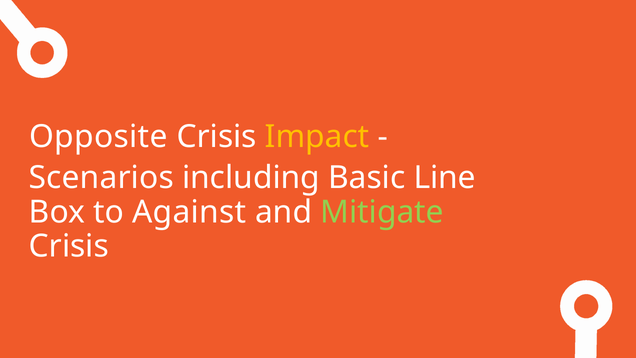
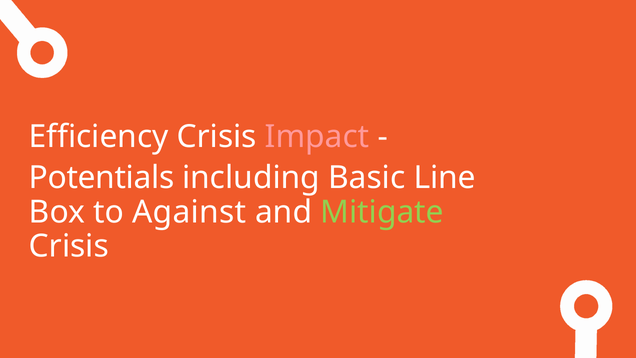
Opposite: Opposite -> Efficiency
Impact colour: yellow -> pink
Scenarios: Scenarios -> Potentials
